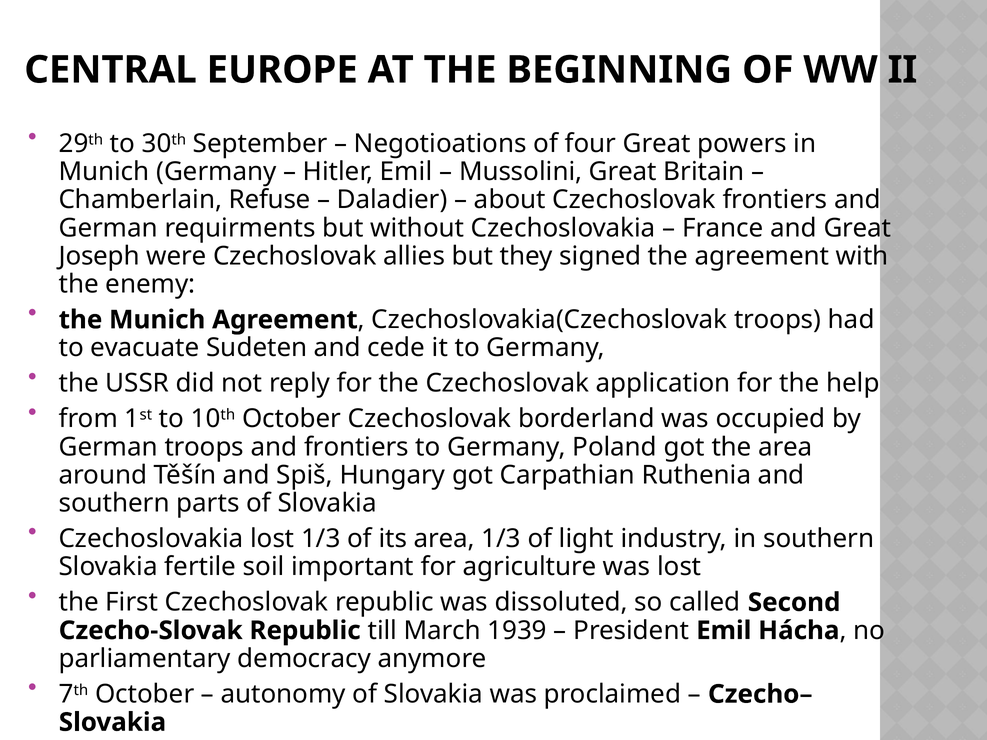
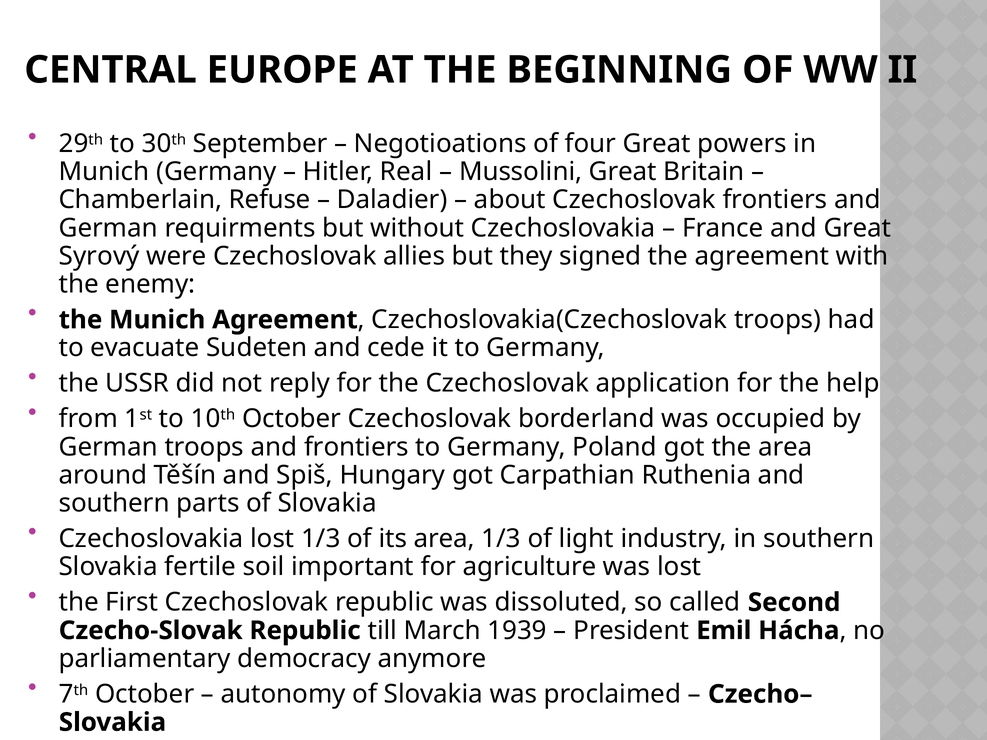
Hitler Emil: Emil -> Real
Joseph: Joseph -> Syrový
